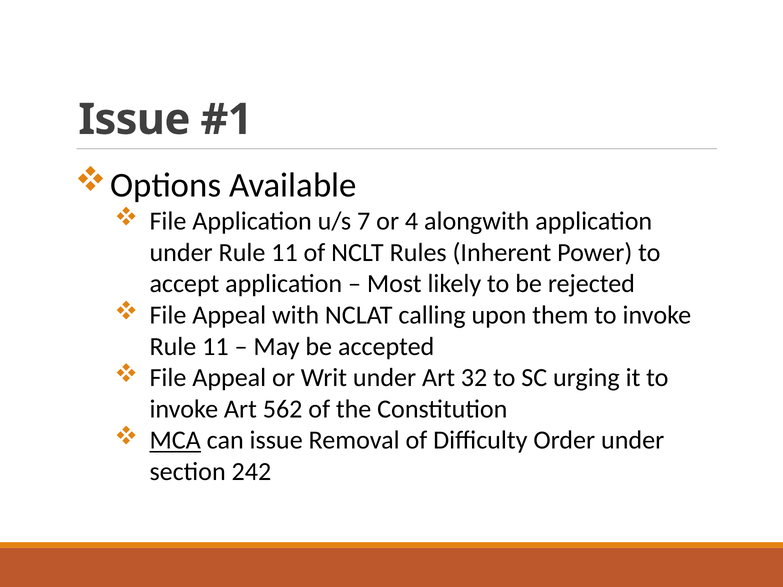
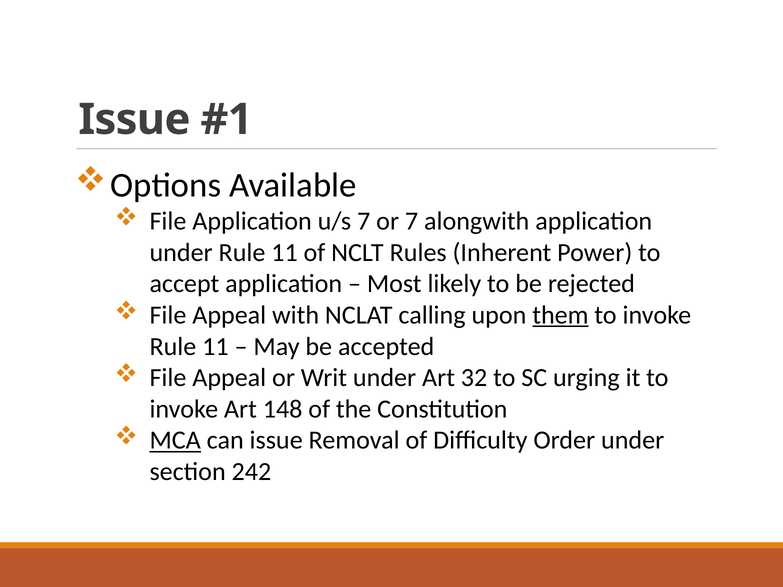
or 4: 4 -> 7
them underline: none -> present
562: 562 -> 148
